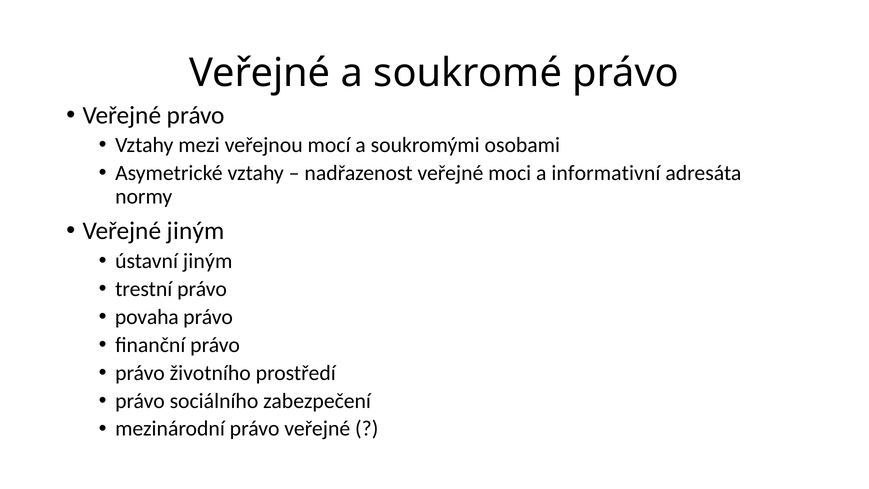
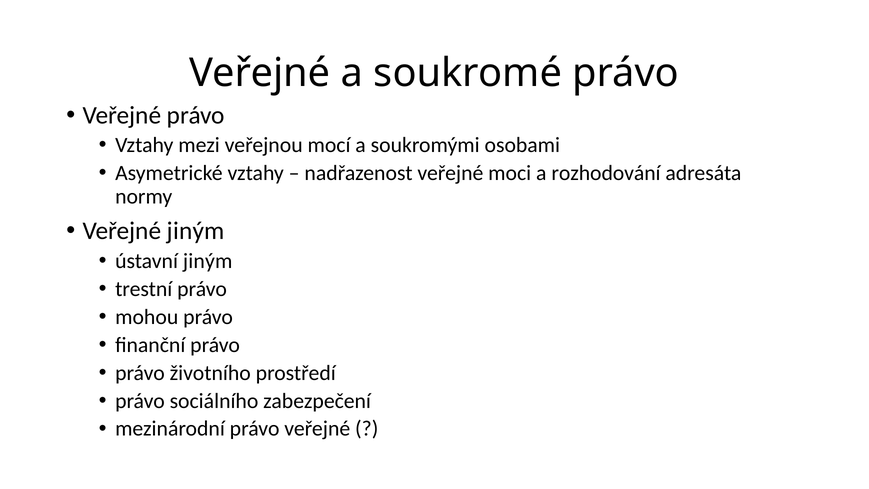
informativní: informativní -> rozhodování
povaha: povaha -> mohou
